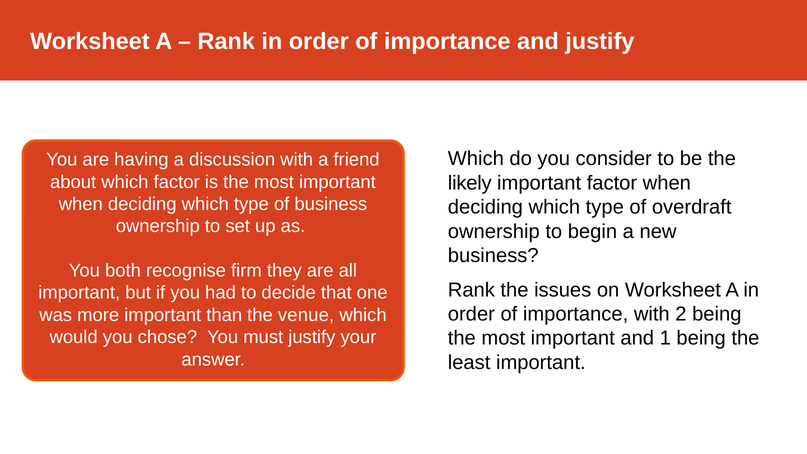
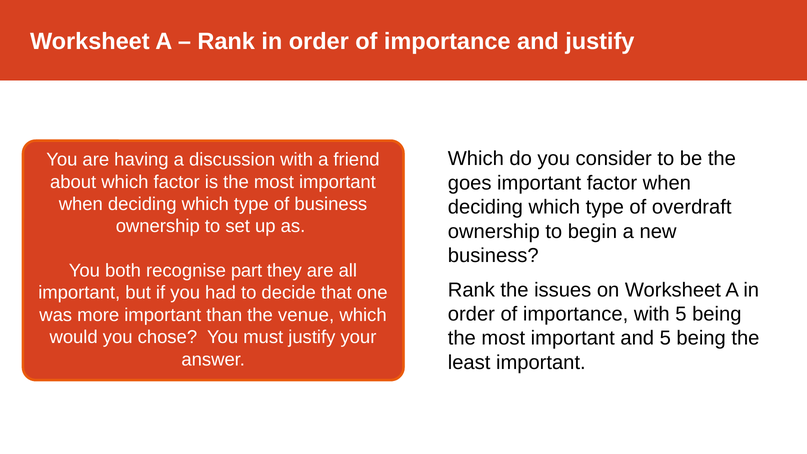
likely: likely -> goes
firm: firm -> part
with 2: 2 -> 5
and 1: 1 -> 5
